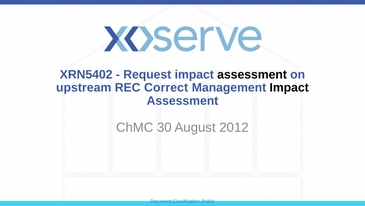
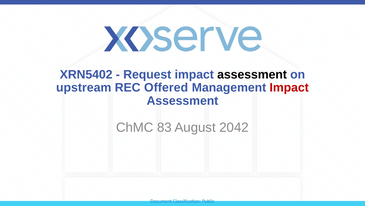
Correct: Correct -> Offered
Impact at (289, 87) colour: black -> red
30: 30 -> 83
2012: 2012 -> 2042
